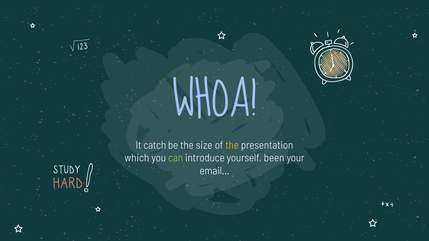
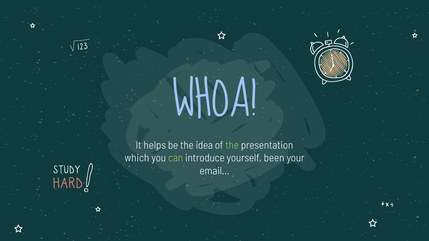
catch: catch -> helps
size: size -> idea
the at (232, 145) colour: yellow -> light green
